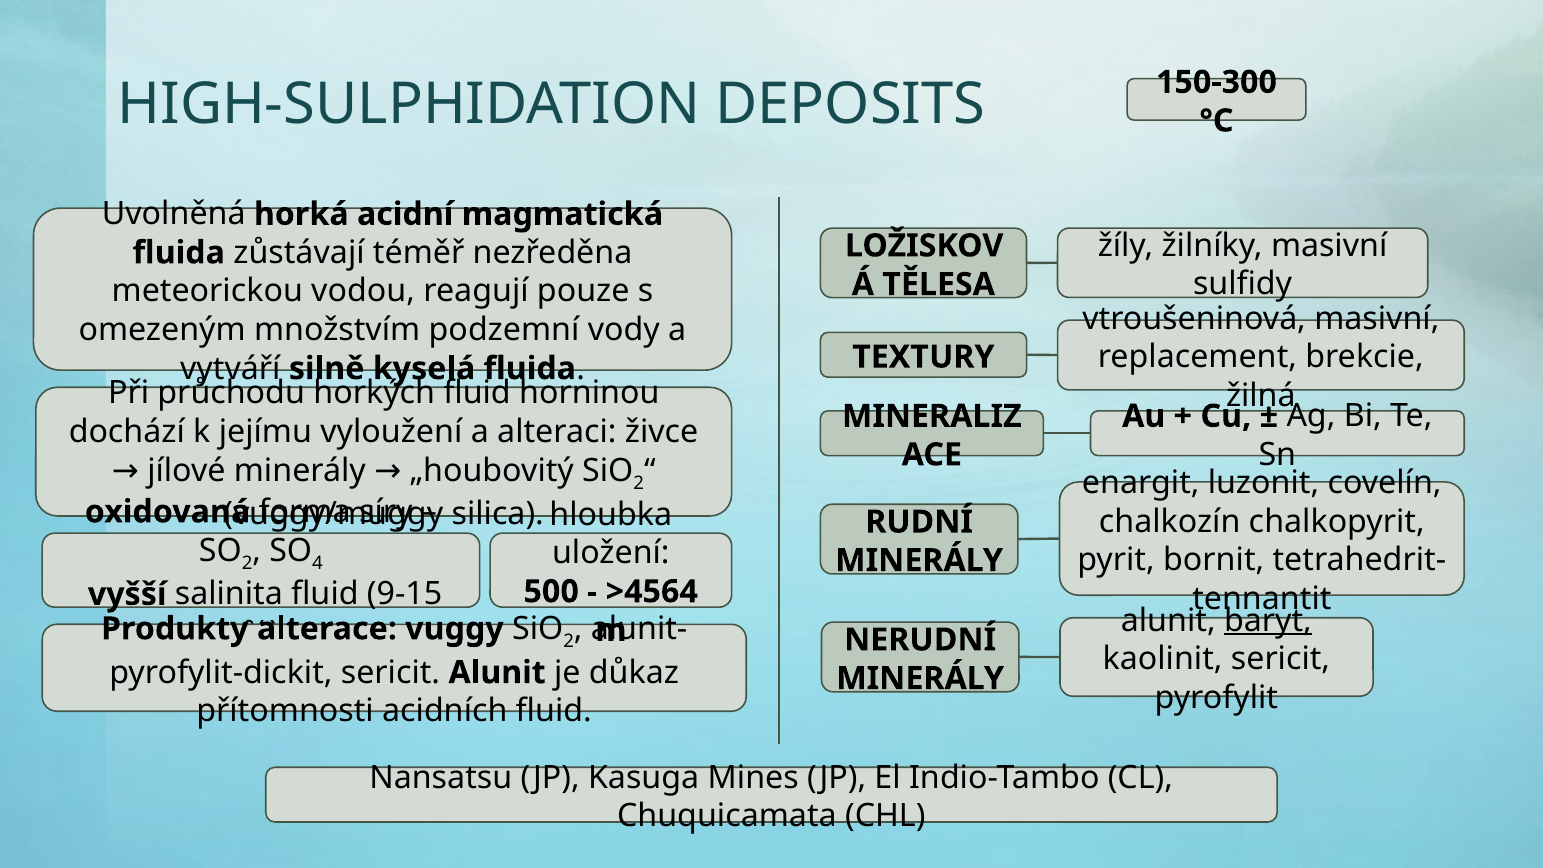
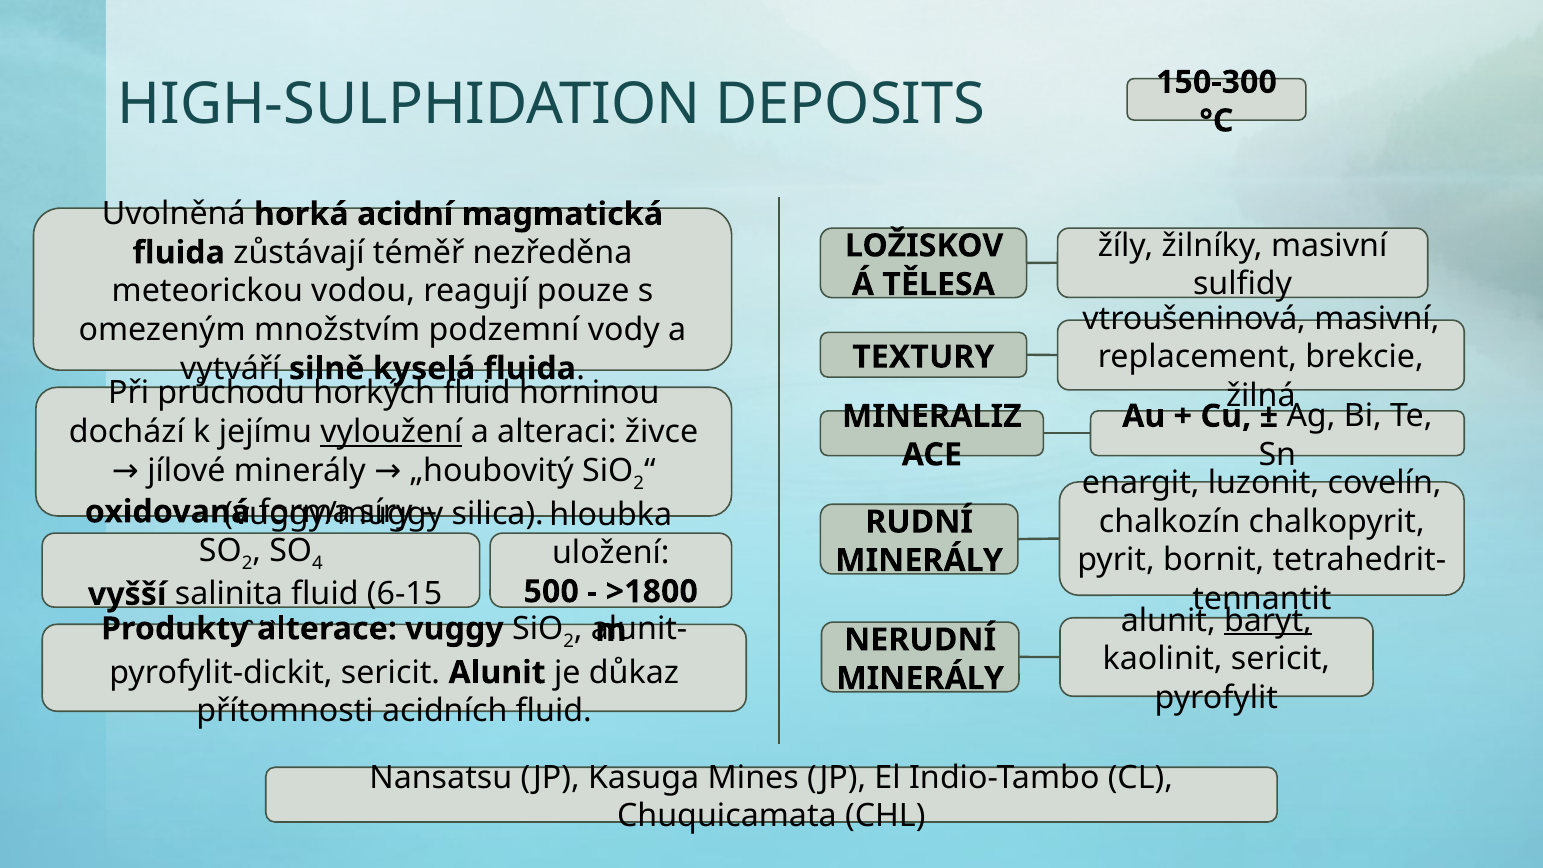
vyloužení underline: none -> present
>4564: >4564 -> >1800
9-15: 9-15 -> 6-15
